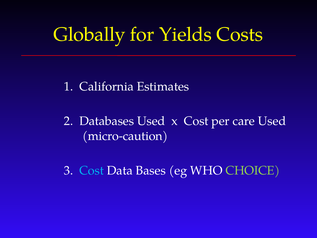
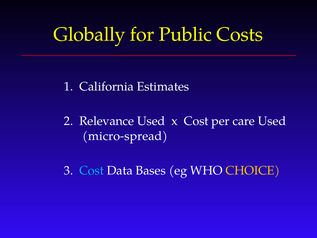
Yields: Yields -> Public
Databases: Databases -> Relevance
micro-caution: micro-caution -> micro-spread
CHOICE colour: light green -> yellow
